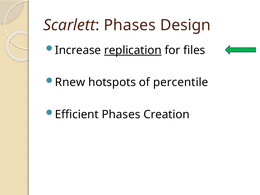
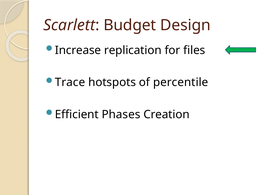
Scarlett Phases: Phases -> Budget
replication underline: present -> none
Rnew: Rnew -> Trace
